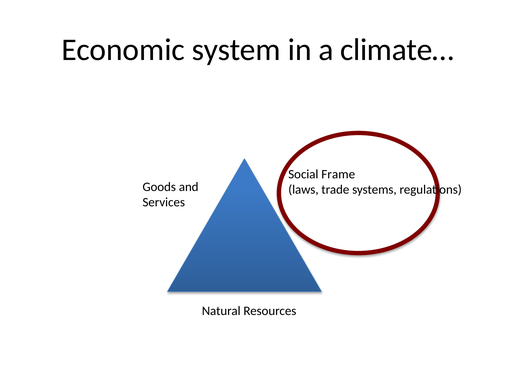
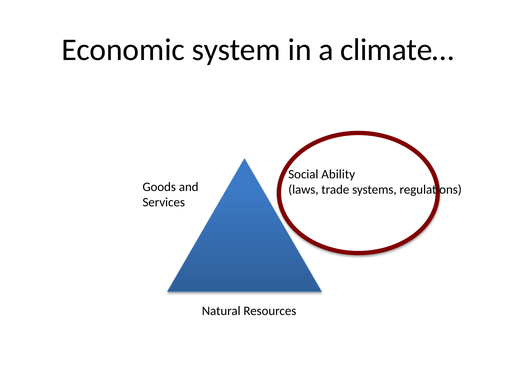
Frame: Frame -> Ability
